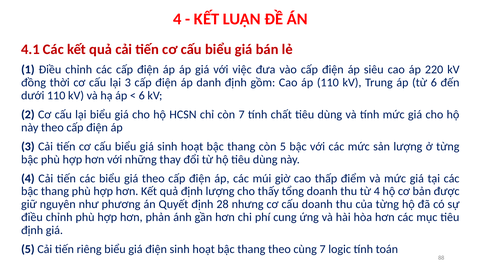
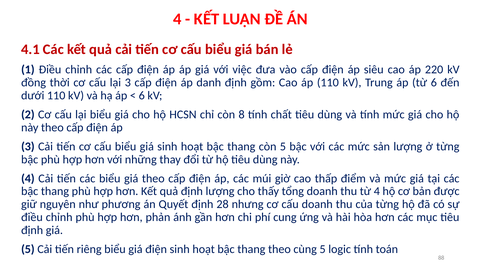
còn 7: 7 -> 8
cùng 7: 7 -> 5
